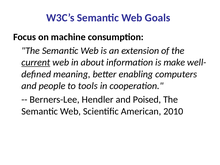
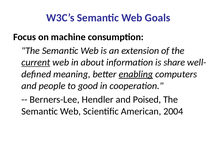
make: make -> share
enabling underline: none -> present
tools: tools -> good
2010: 2010 -> 2004
